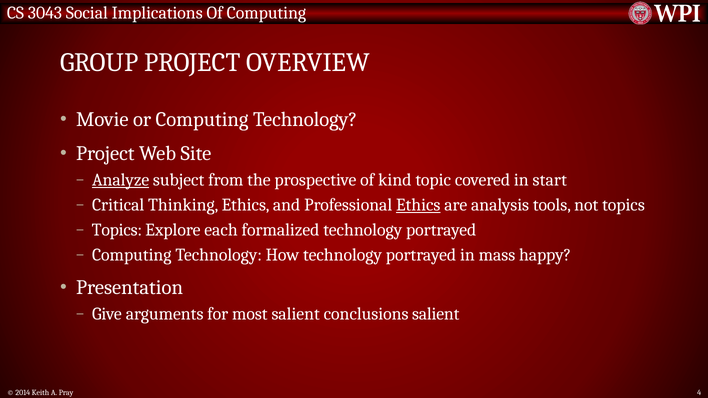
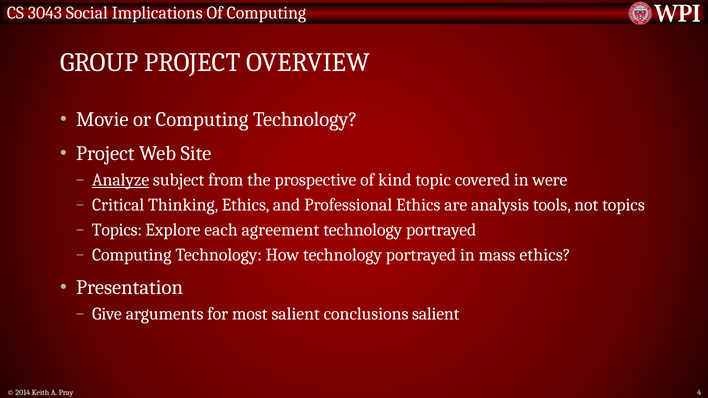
start: start -> were
Ethics at (418, 205) underline: present -> none
formalized: formalized -> agreement
mass happy: happy -> ethics
